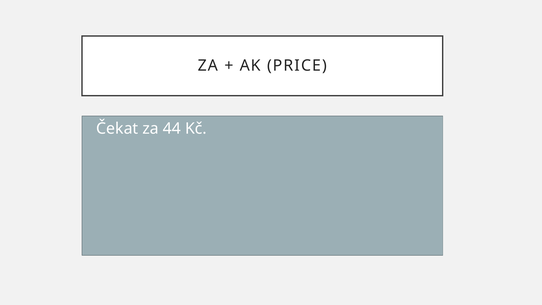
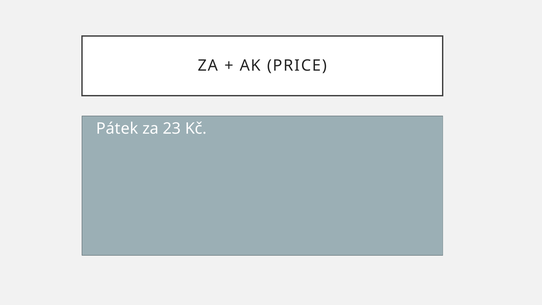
Čekat: Čekat -> Pátek
44: 44 -> 23
